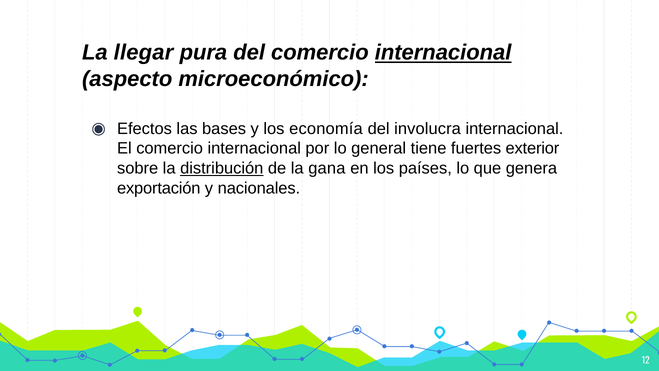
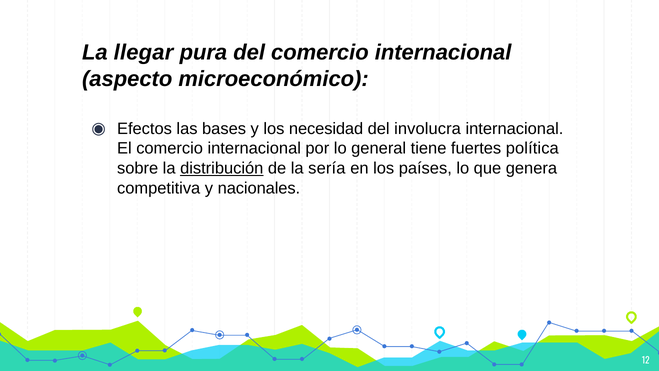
internacional at (443, 53) underline: present -> none
economía: economía -> necesidad
exterior: exterior -> política
gana: gana -> sería
exportación: exportación -> competitiva
